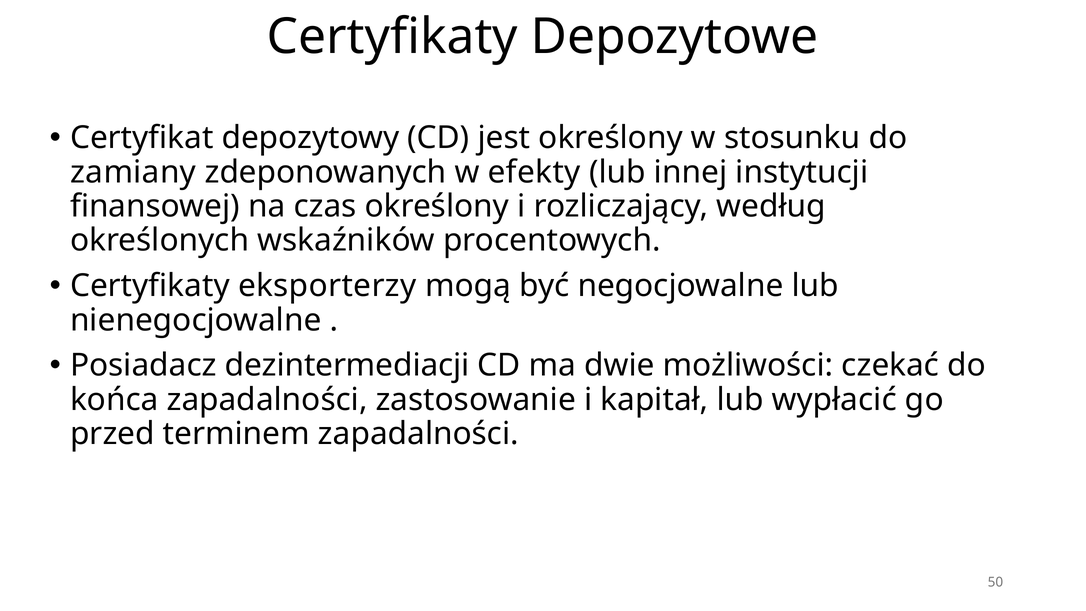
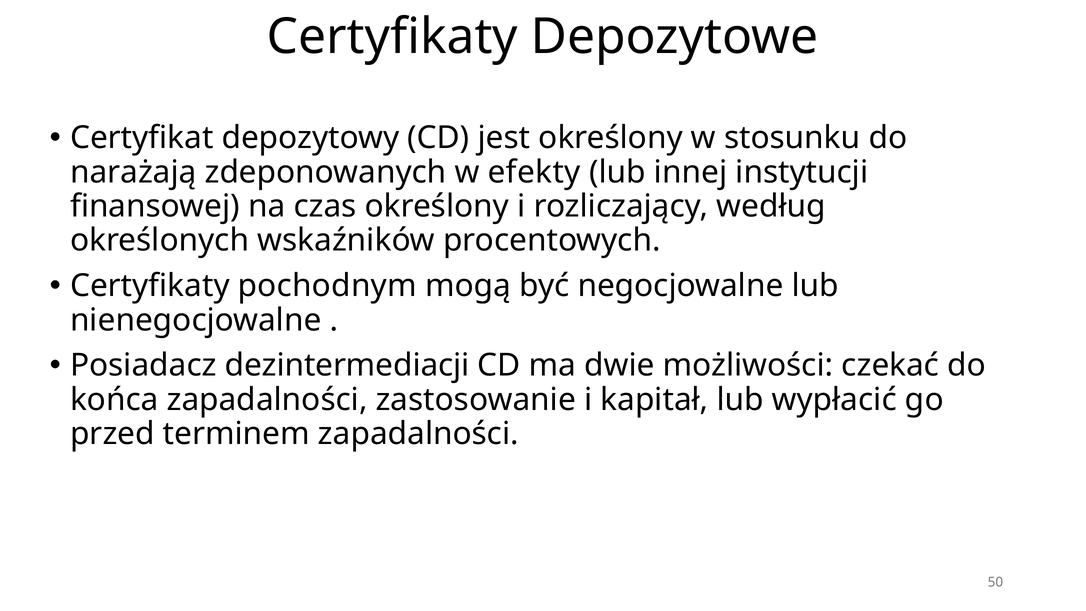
zamiany: zamiany -> narażają
eksporterzy: eksporterzy -> pochodnym
